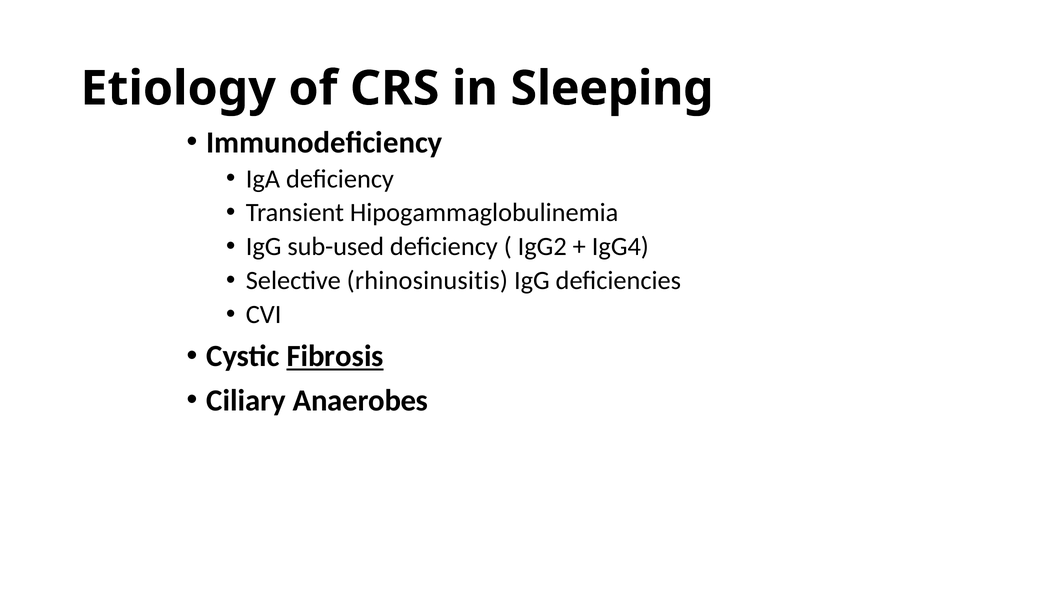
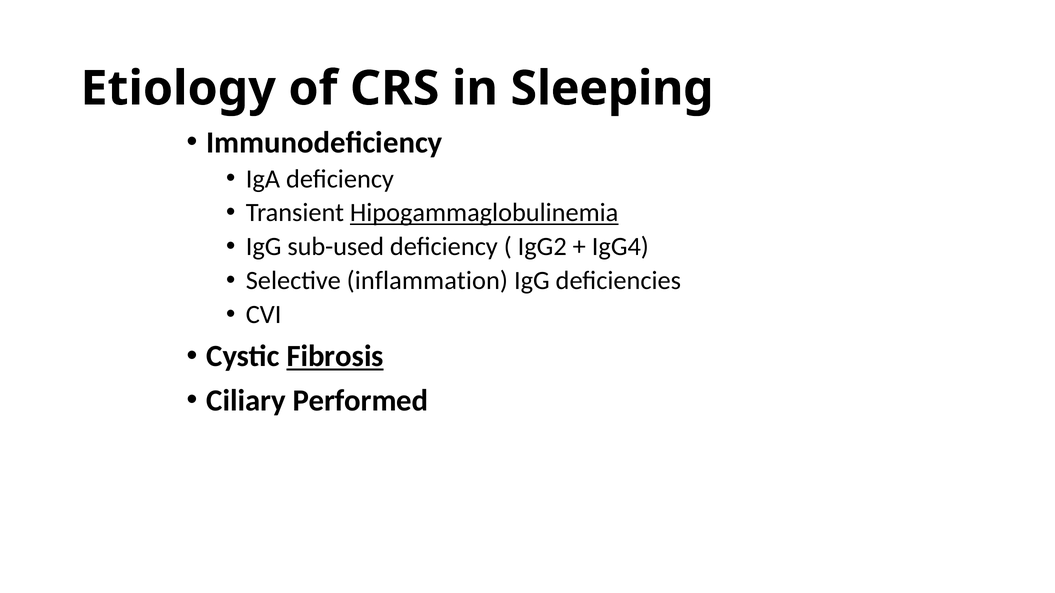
Hipogammaglobulinemia underline: none -> present
rhinosinusitis: rhinosinusitis -> inflammation
Anaerobes: Anaerobes -> Performed
